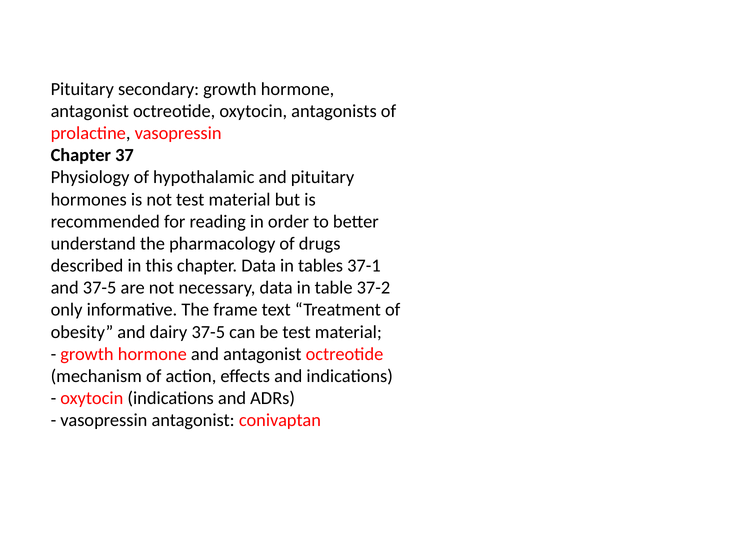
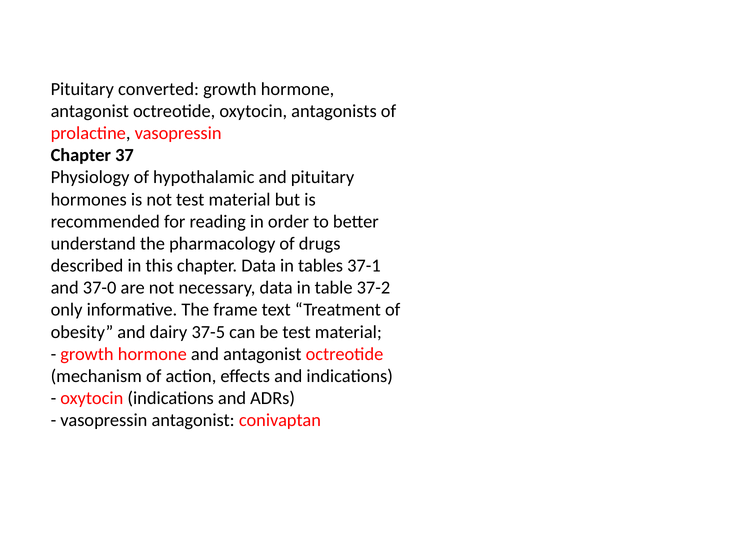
secondary: secondary -> converted
and 37-5: 37-5 -> 37-0
